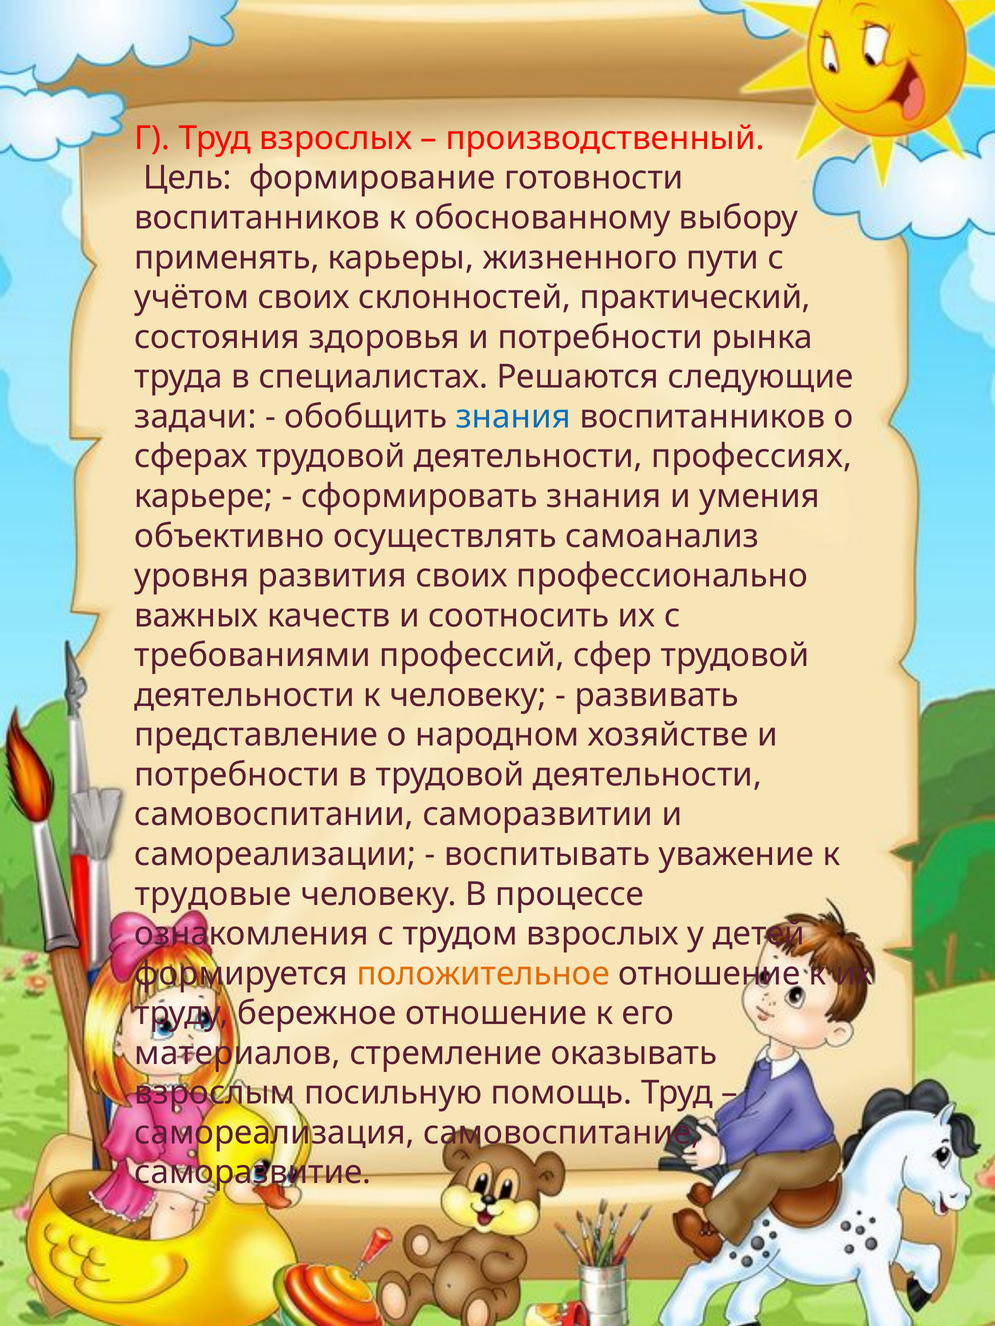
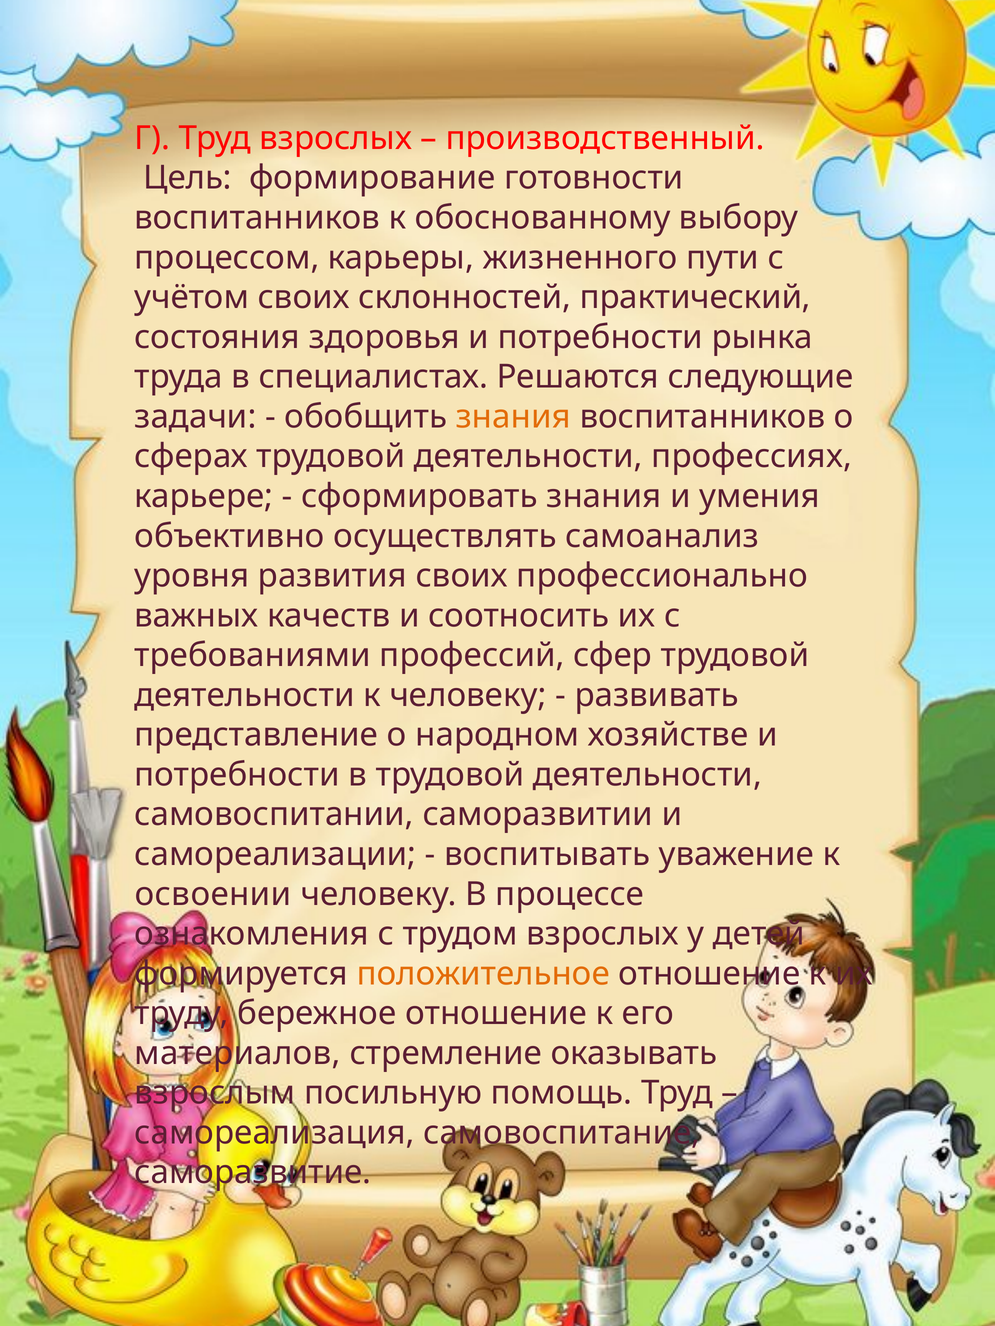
применять: применять -> процессом
знания at (513, 417) colour: blue -> orange
трудовые: трудовые -> освоении
